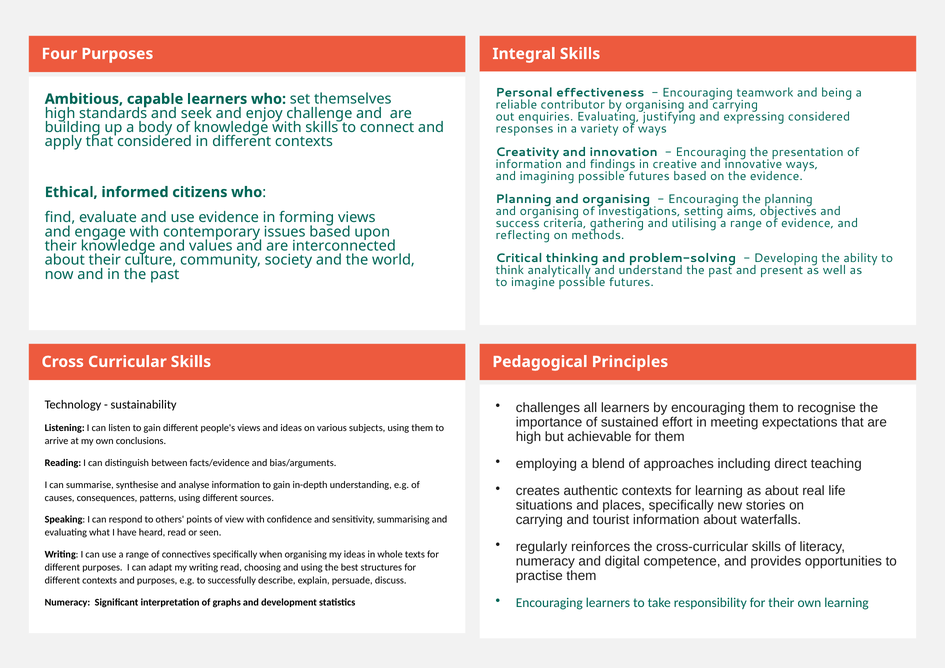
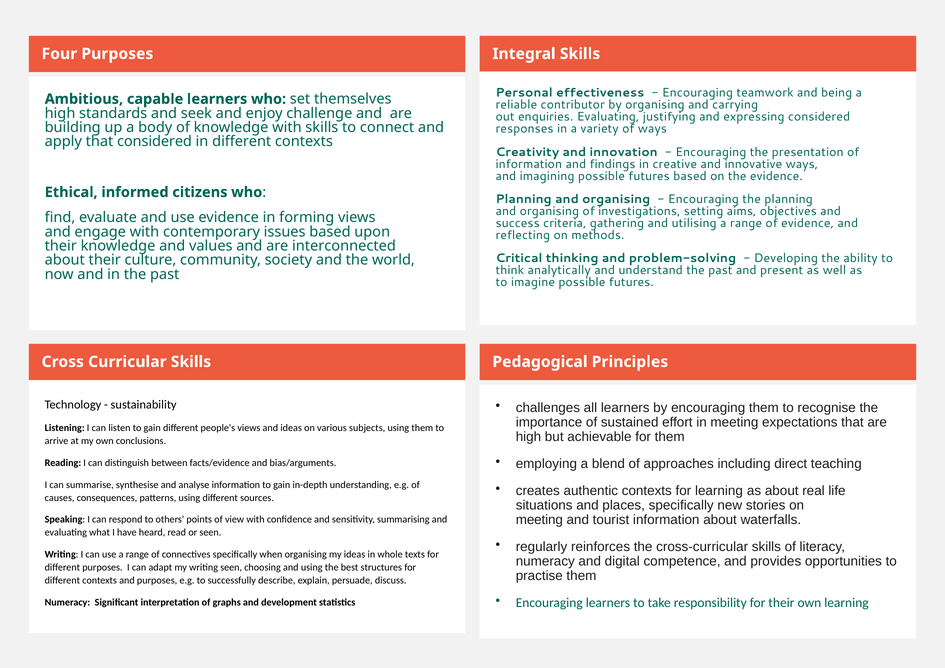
carrying at (539, 520): carrying -> meeting
writing read: read -> seen
